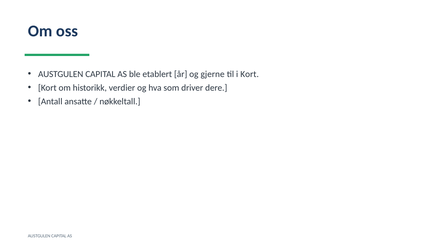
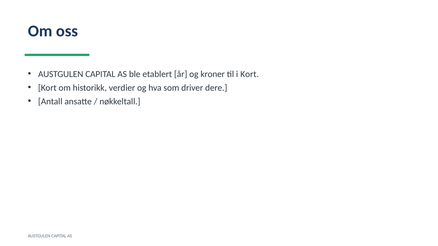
gjerne: gjerne -> kroner
